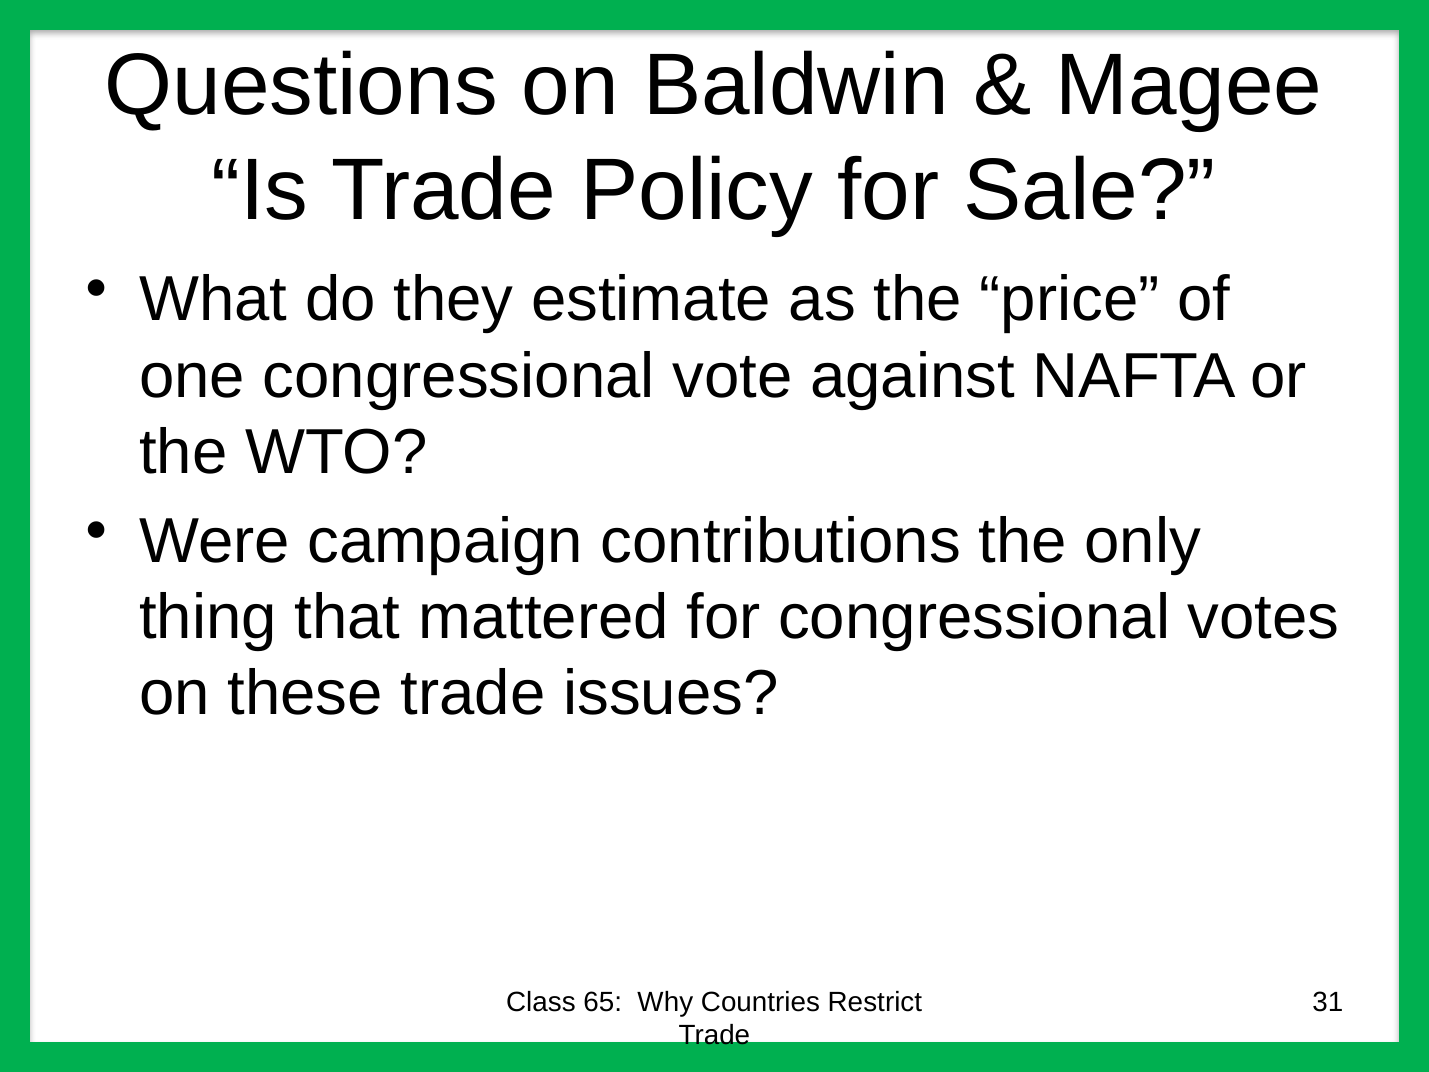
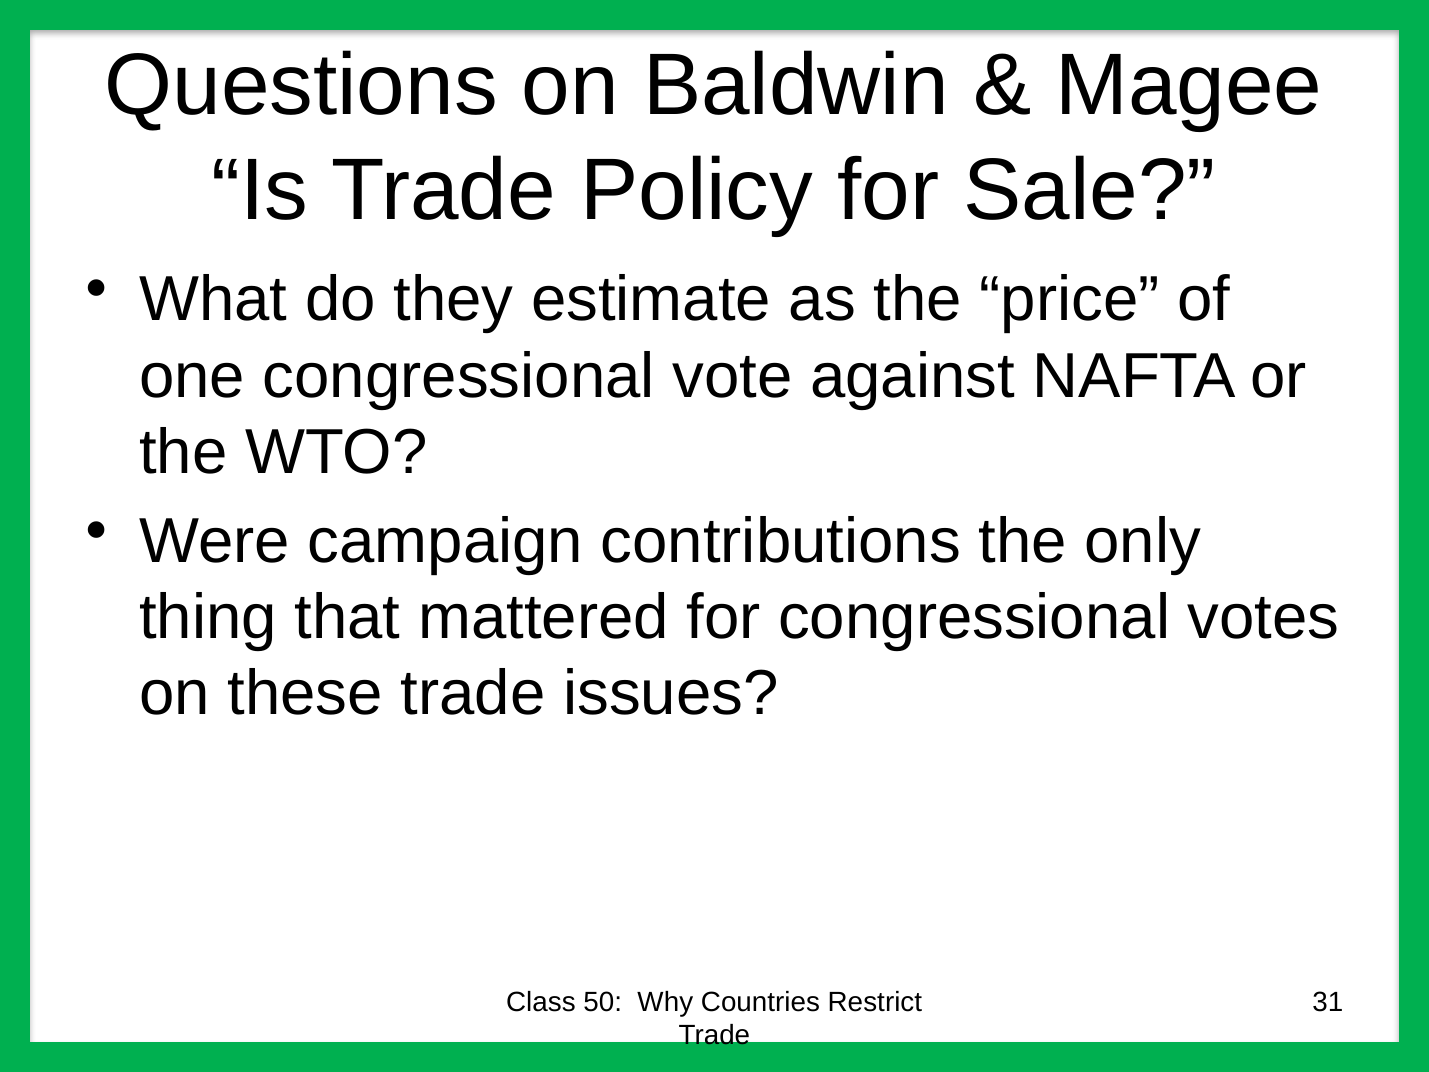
65: 65 -> 50
